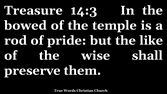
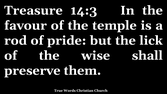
bowed: bowed -> favour
like: like -> lick
